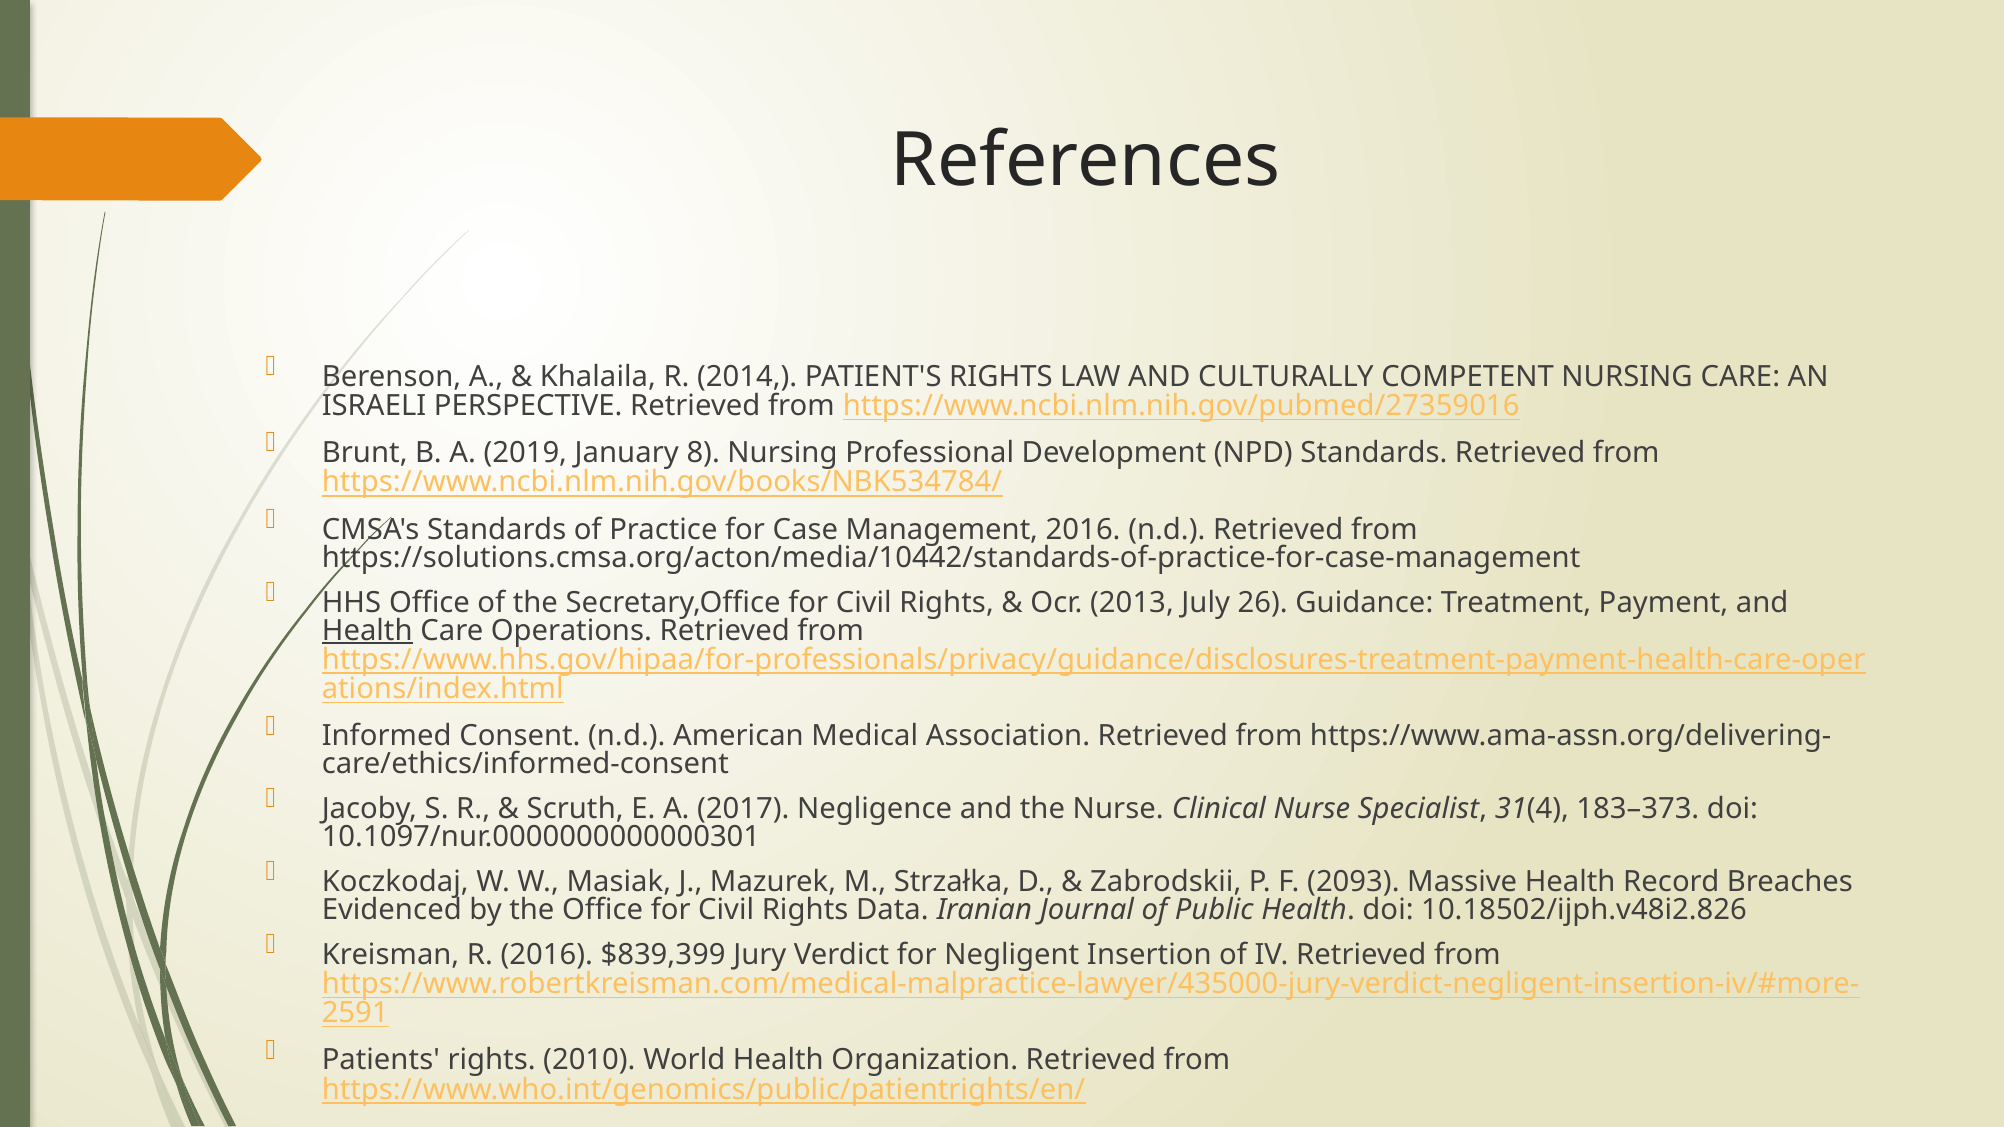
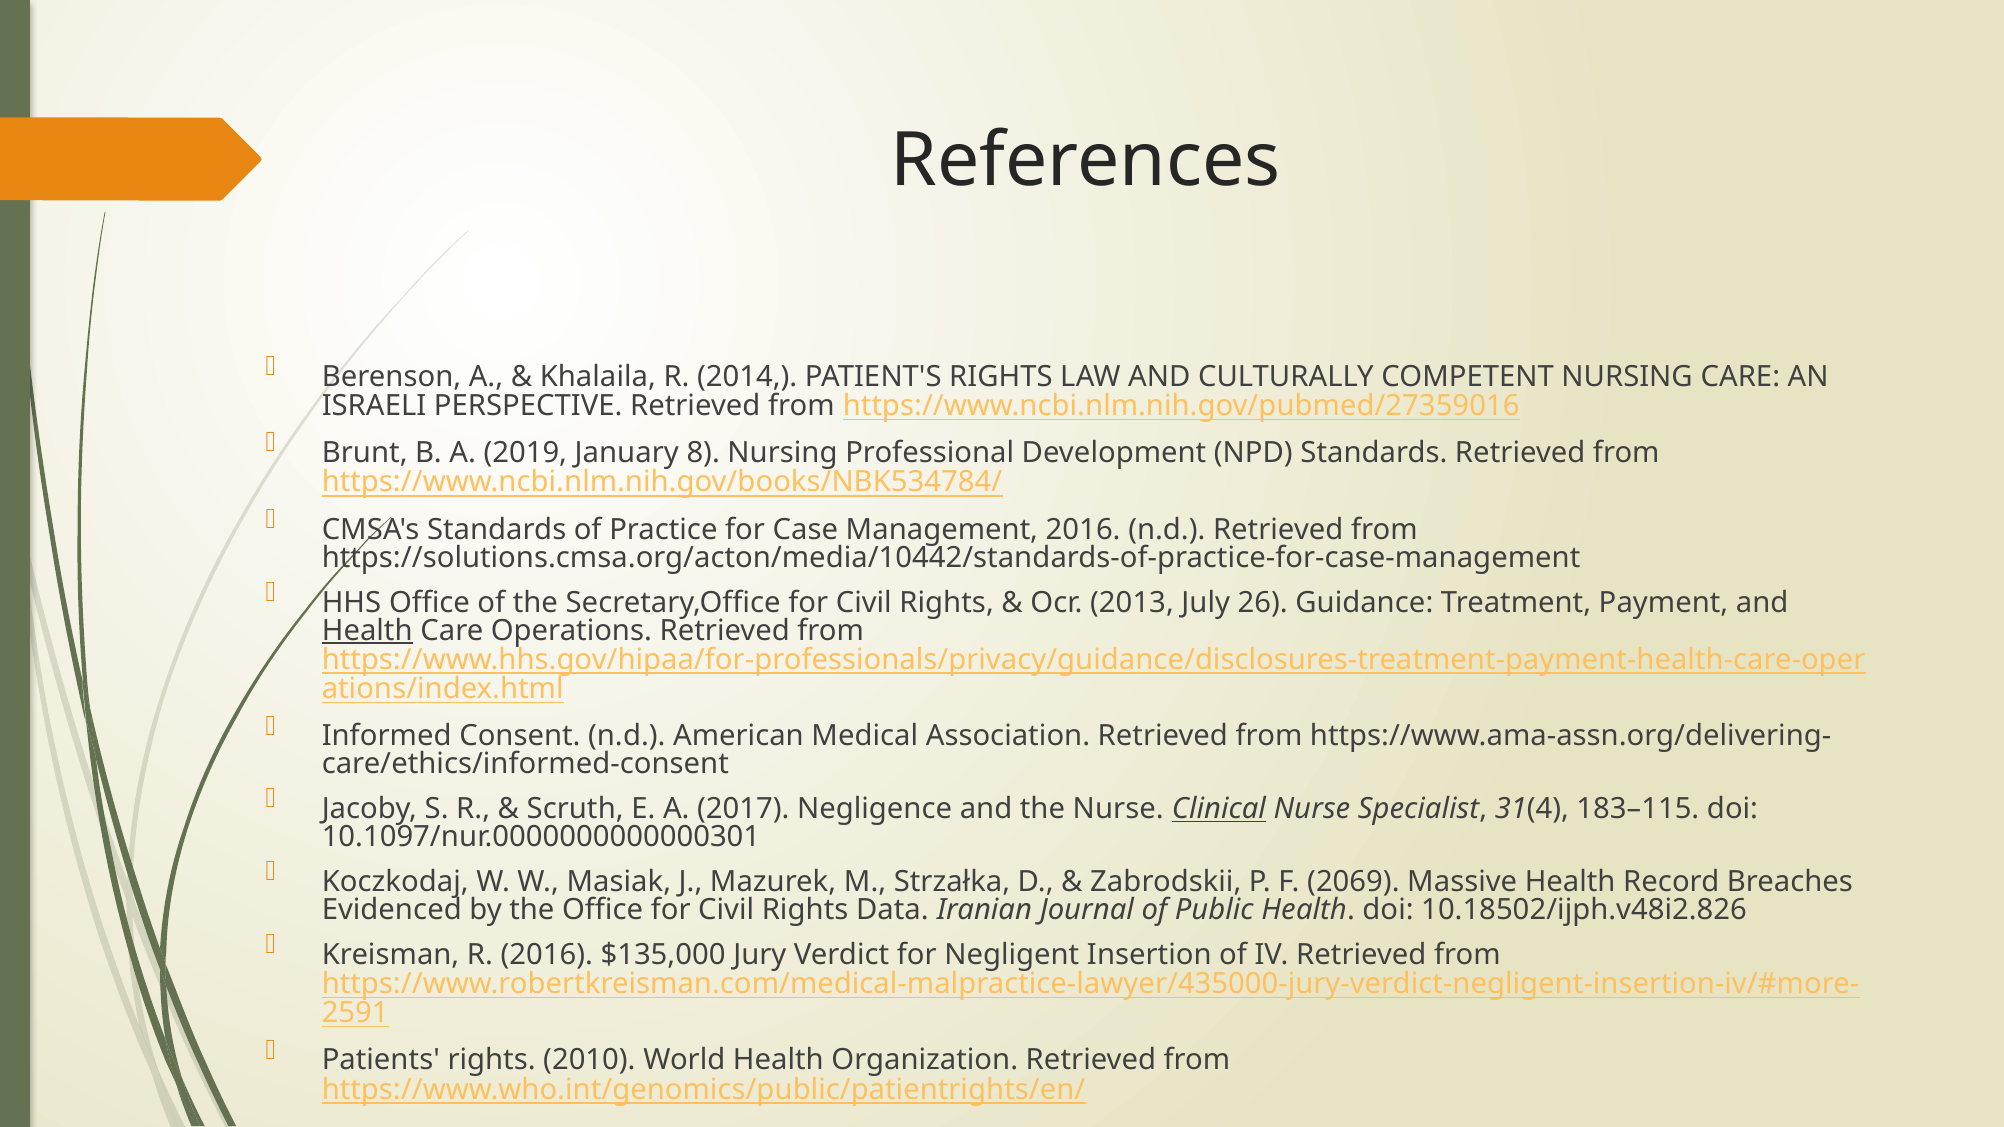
Clinical underline: none -> present
183–373: 183–373 -> 183–115
2093: 2093 -> 2069
$839,399: $839,399 -> $135,000
